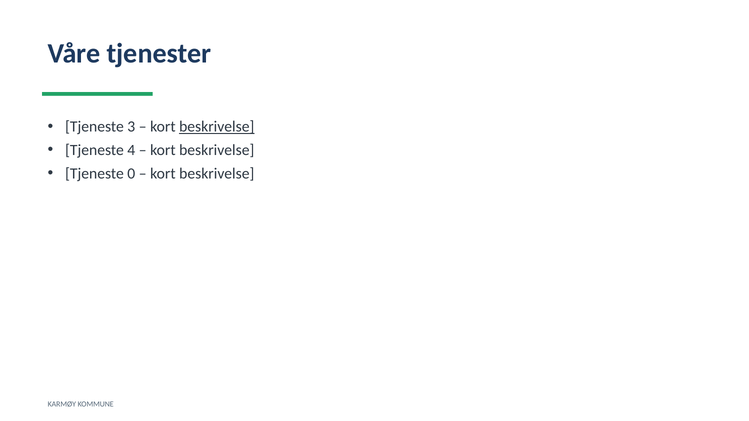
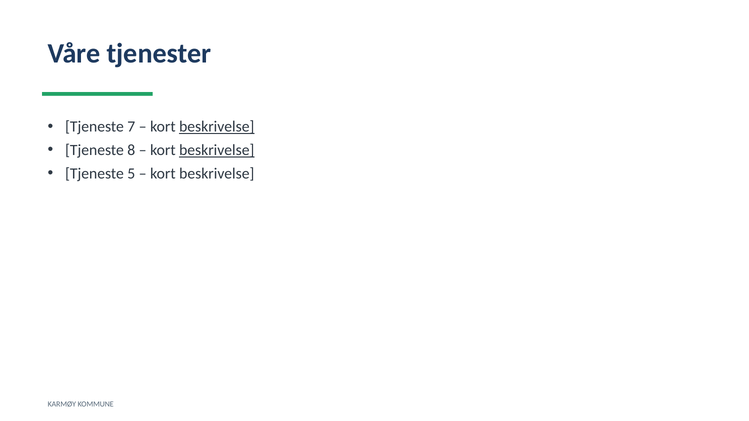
3: 3 -> 7
4: 4 -> 8
beskrivelse at (217, 150) underline: none -> present
0: 0 -> 5
